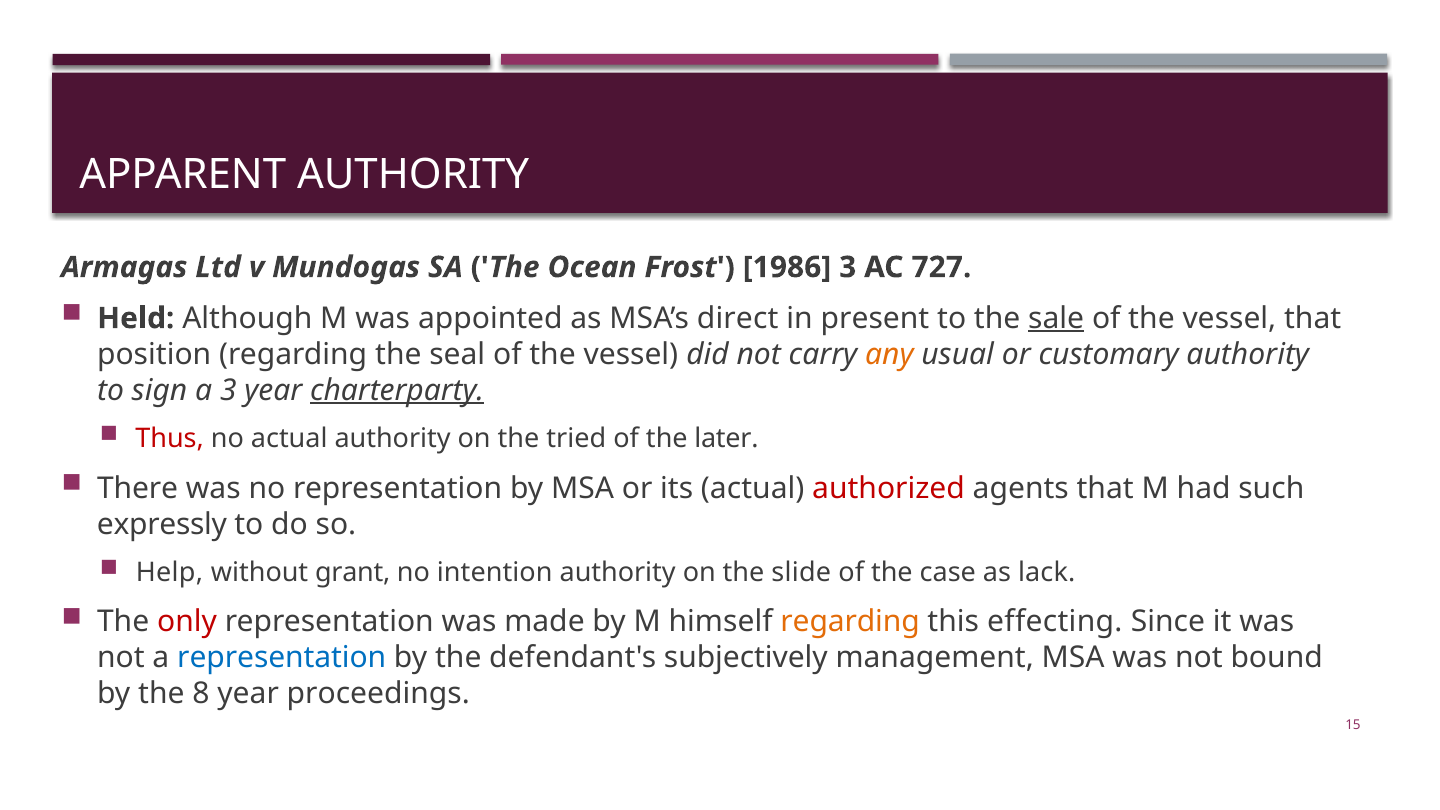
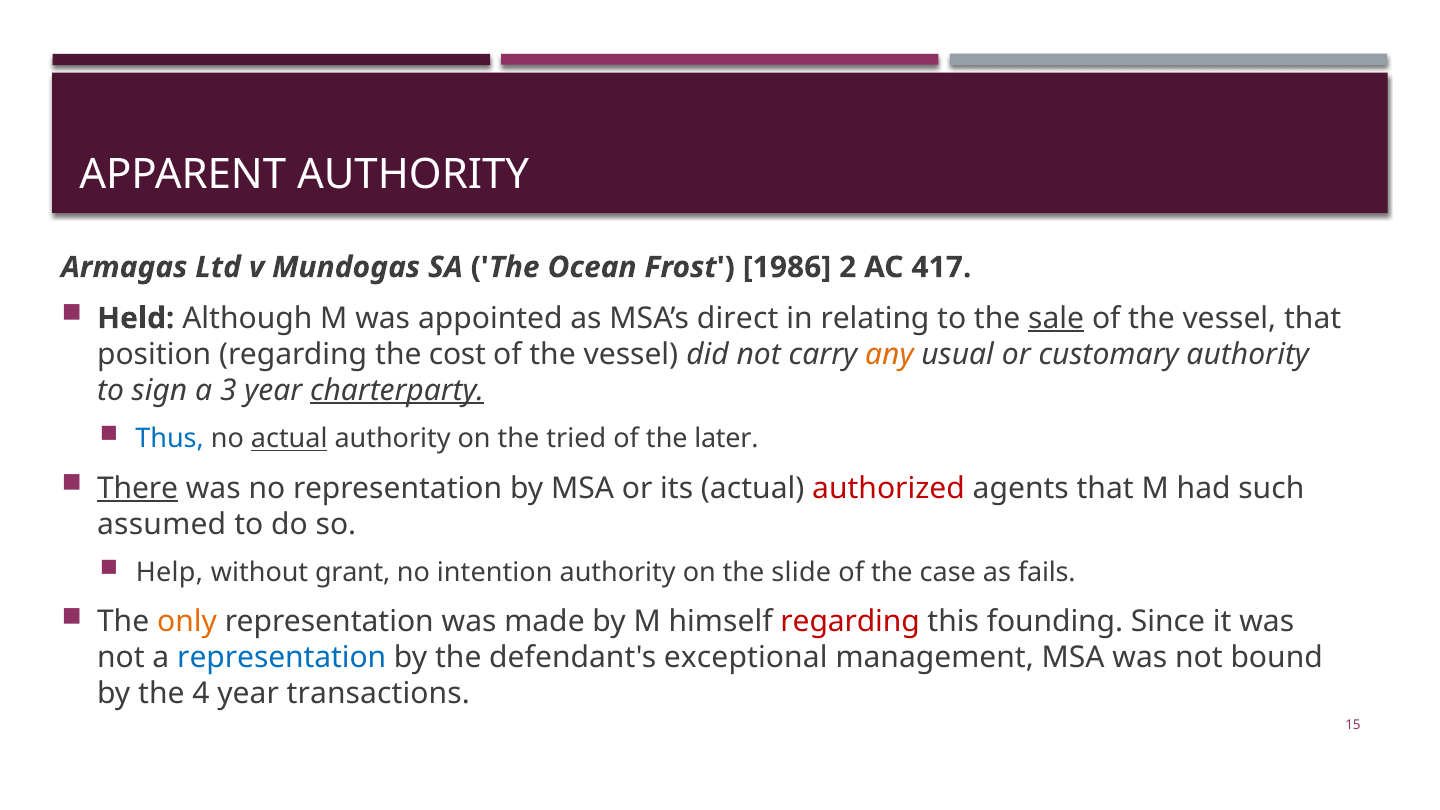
1986 3: 3 -> 2
727: 727 -> 417
present: present -> relating
seal: seal -> cost
Thus colour: red -> blue
actual at (289, 439) underline: none -> present
There underline: none -> present
expressly: expressly -> assumed
lack: lack -> fails
only colour: red -> orange
regarding at (850, 622) colour: orange -> red
effecting: effecting -> founding
subjectively: subjectively -> exceptional
8: 8 -> 4
proceedings: proceedings -> transactions
